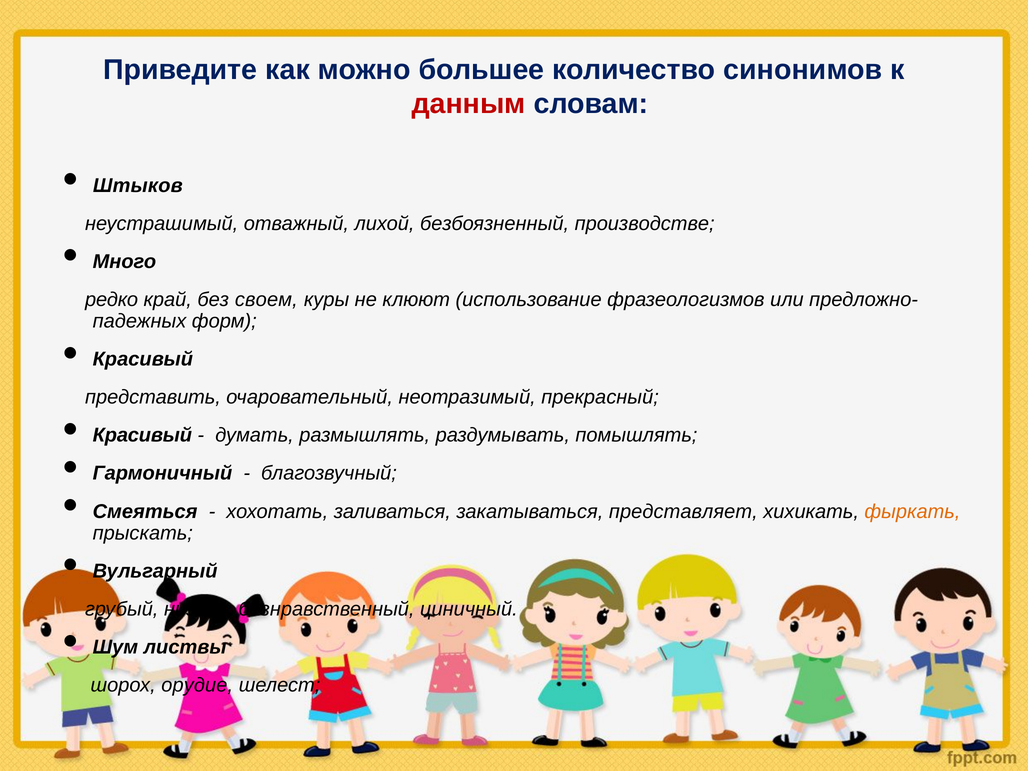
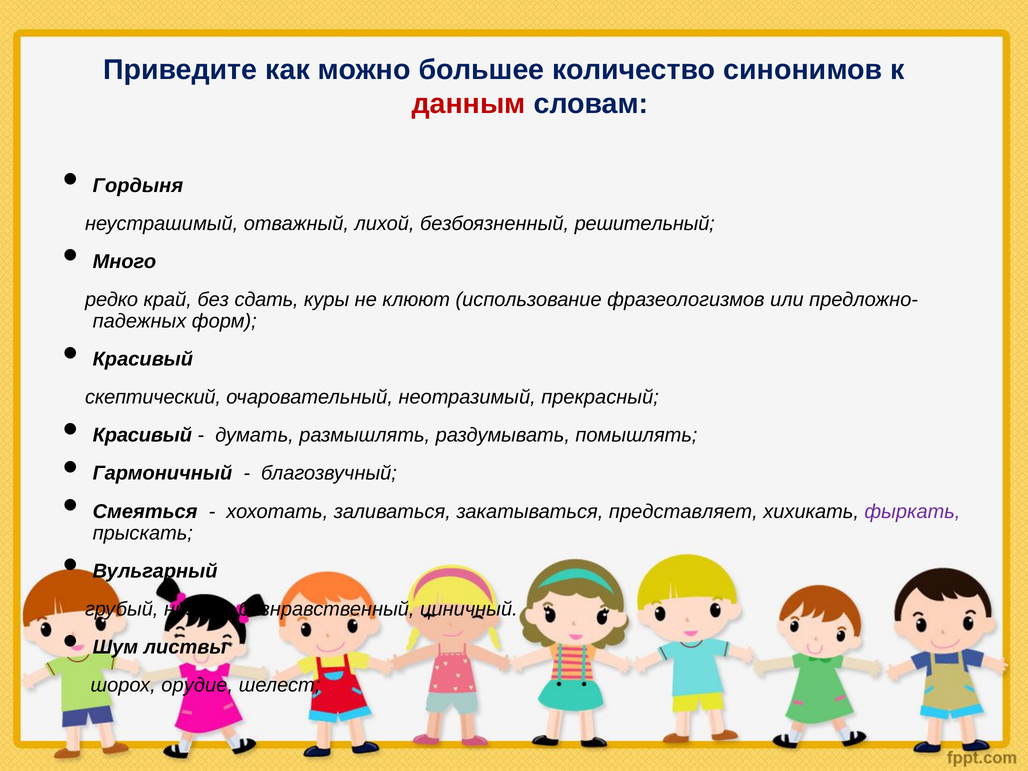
Штыков: Штыков -> Гордыня
производстве: производстве -> решительный
своем: своем -> сдать
представить: представить -> скептический
фыркать colour: orange -> purple
